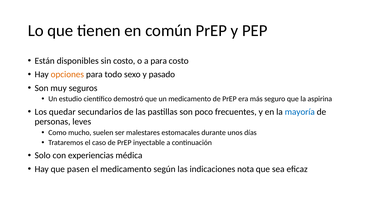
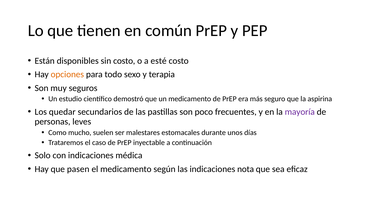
a para: para -> esté
pasado: pasado -> terapia
mayoría colour: blue -> purple
con experiencias: experiencias -> indicaciones
